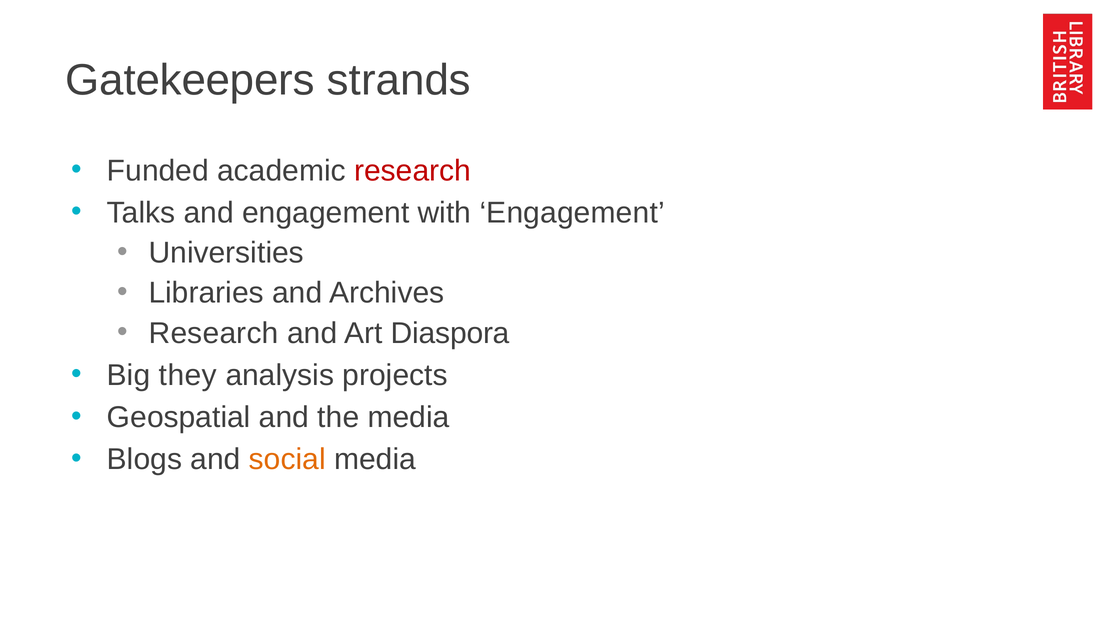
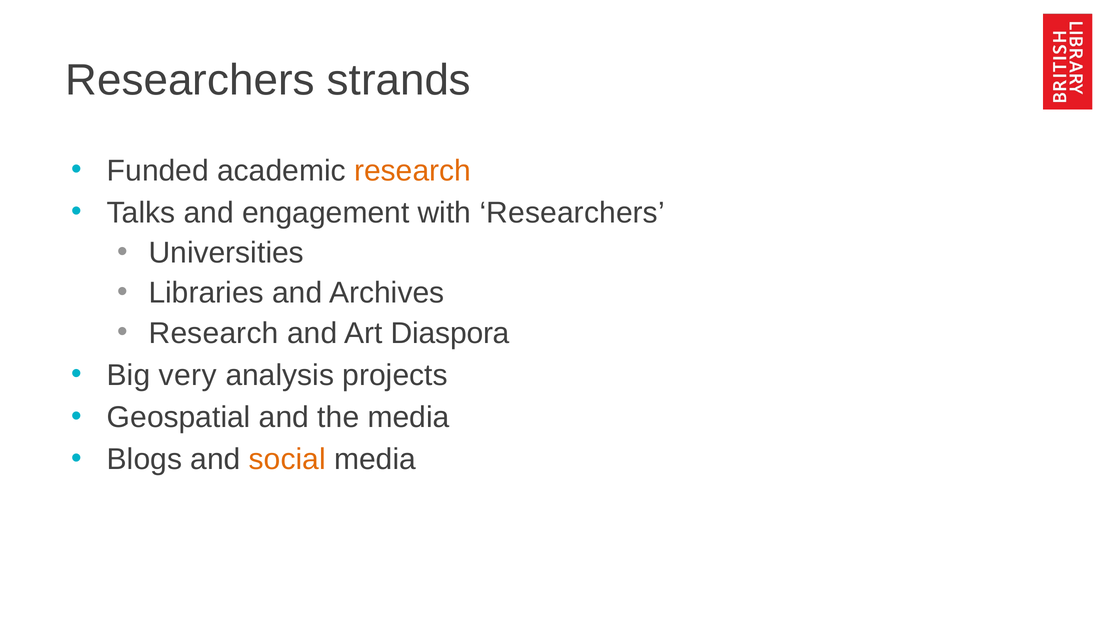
Gatekeepers at (190, 80): Gatekeepers -> Researchers
research at (413, 171) colour: red -> orange
with Engagement: Engagement -> Researchers
they: they -> very
